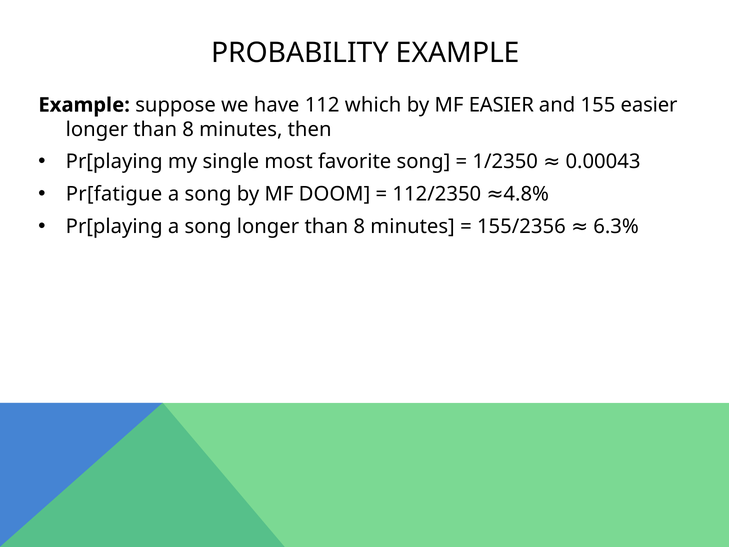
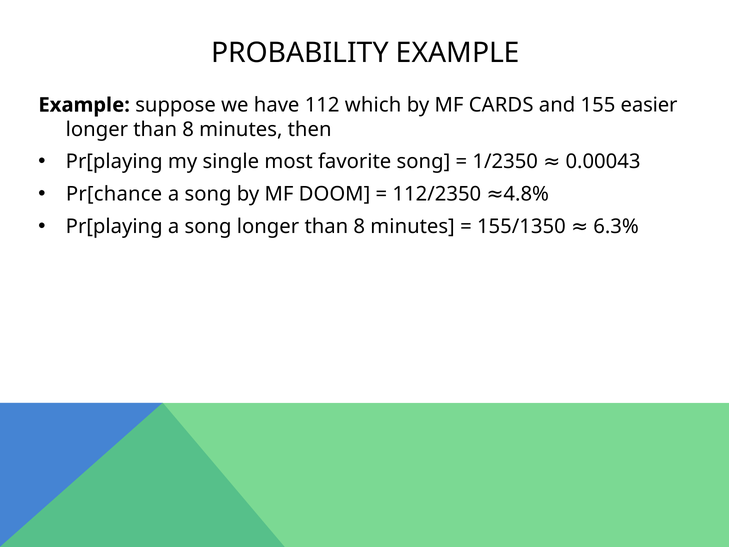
MF EASIER: EASIER -> CARDS
Pr[fatigue: Pr[fatigue -> Pr[chance
155/2356: 155/2356 -> 155/1350
